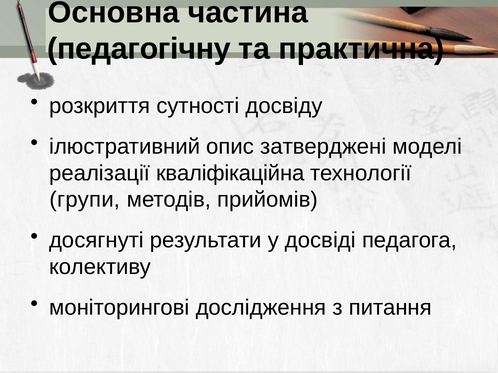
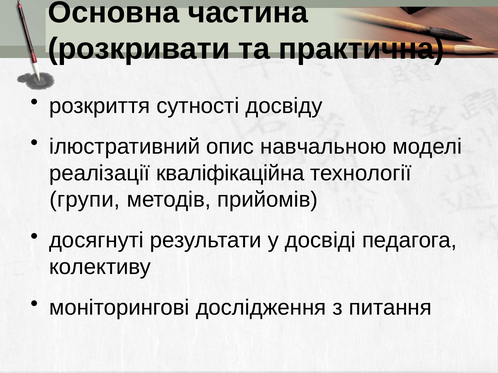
педагогічну: педагогічну -> розкривати
затверджені: затверджені -> навчальною
